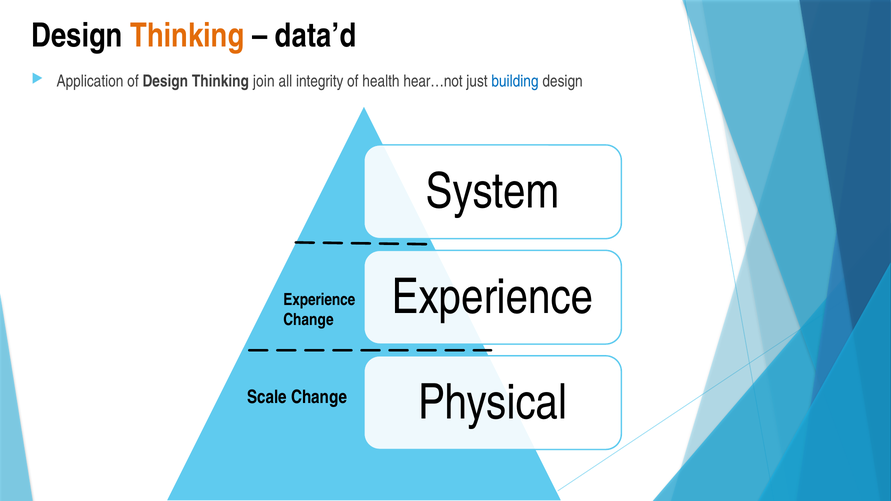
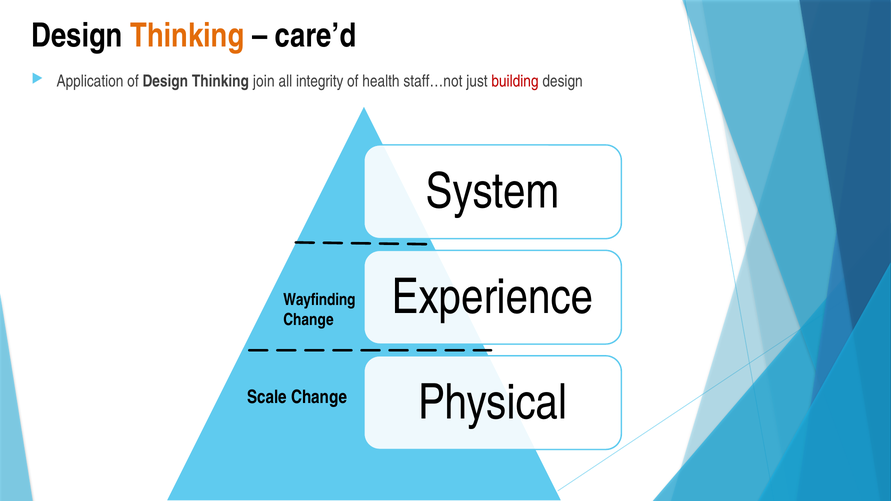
data’d: data’d -> care’d
hear…not: hear…not -> staff…not
building colour: blue -> red
Experience at (319, 300): Experience -> Wayfinding
